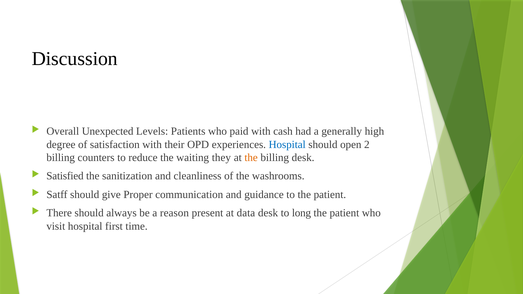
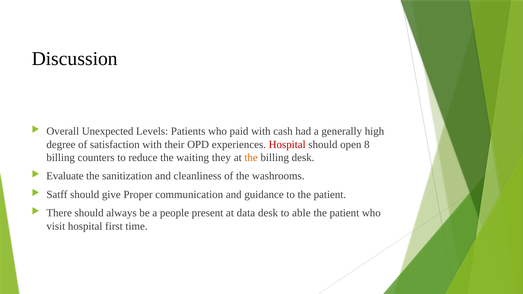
Hospital at (287, 144) colour: blue -> red
2: 2 -> 8
Satisfied: Satisfied -> Evaluate
reason: reason -> people
long: long -> able
